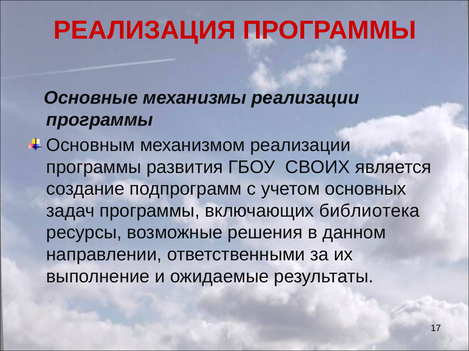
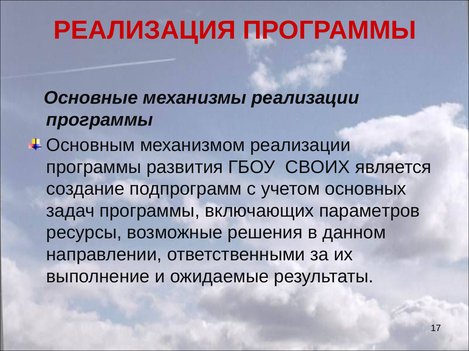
библиотека: библиотека -> параметров
